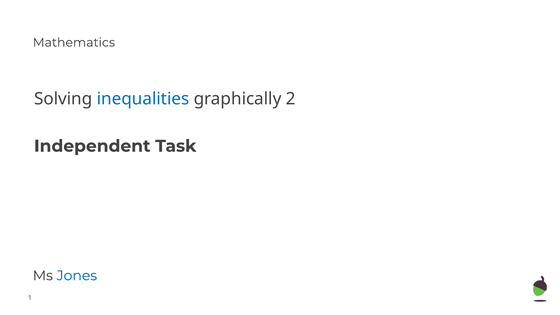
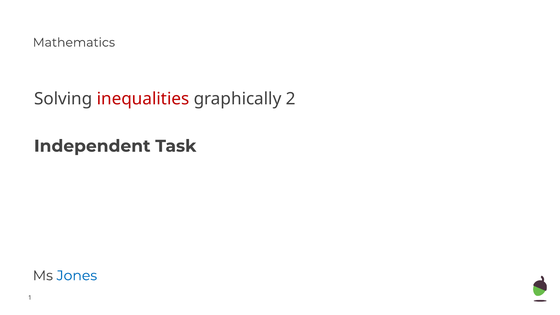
inequalities colour: blue -> red
